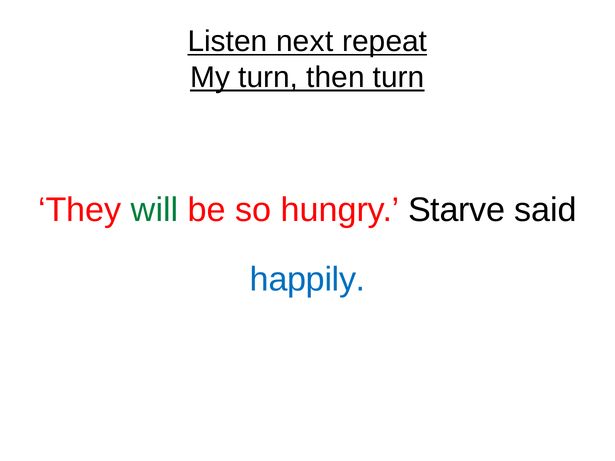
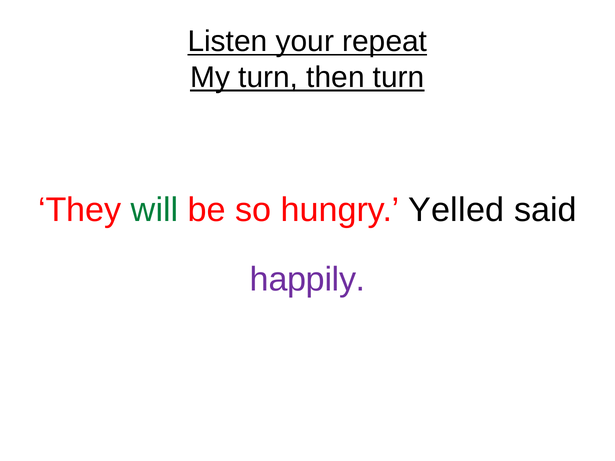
next: next -> your
Starve: Starve -> Yelled
happily colour: blue -> purple
